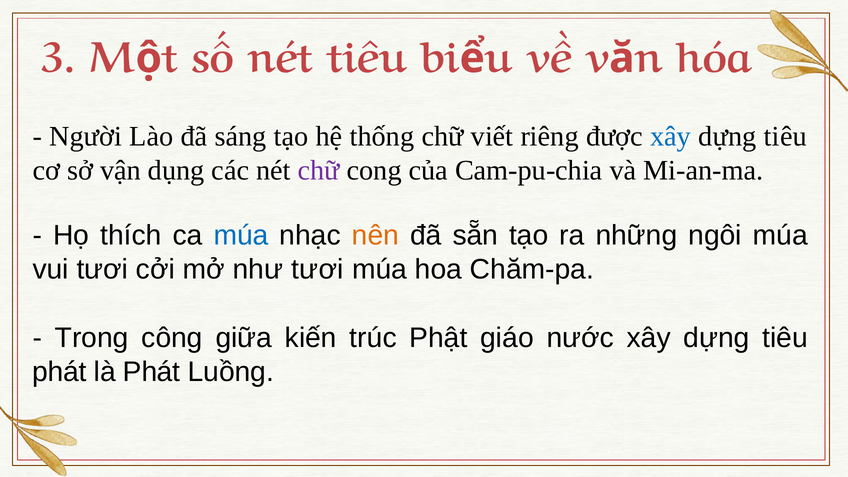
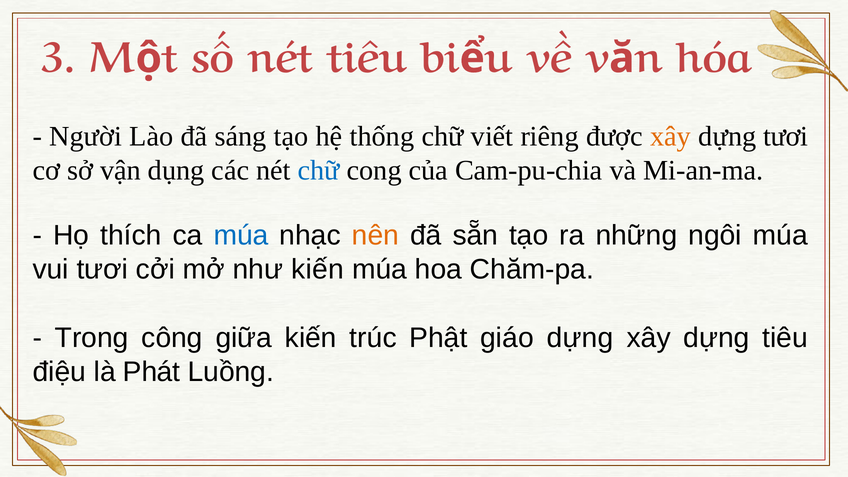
xây at (671, 137) colour: blue -> orange
tiêu at (785, 137): tiêu -> tươi
chữ at (319, 170) colour: purple -> blue
như tươi: tươi -> kiến
giáo nước: nước -> dựng
phát at (59, 372): phát -> điệu
